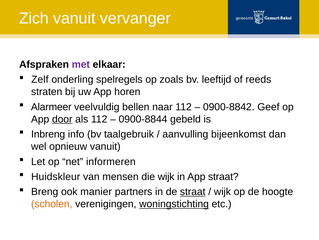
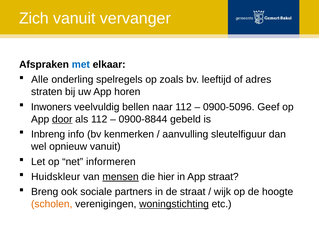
met colour: purple -> blue
Zelf: Zelf -> Alle
reeds: reeds -> adres
Alarmeer: Alarmeer -> Inwoners
0900-8842: 0900-8842 -> 0900-5096
taalgebruik: taalgebruik -> kenmerken
bijeenkomst: bijeenkomst -> sleutelfiguur
mensen underline: none -> present
die wijk: wijk -> hier
manier: manier -> sociale
straat at (193, 191) underline: present -> none
